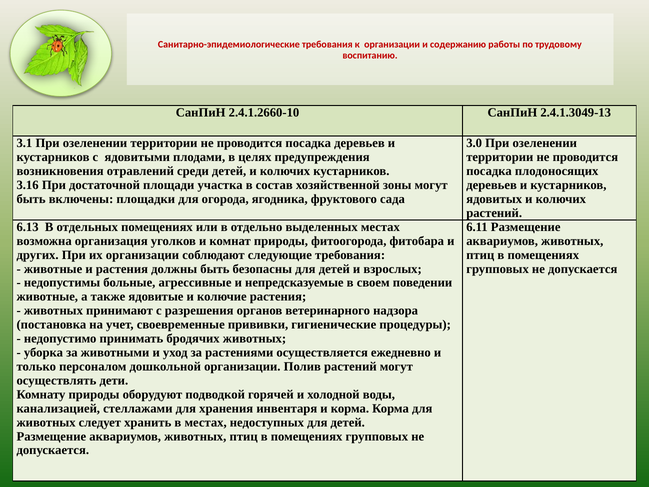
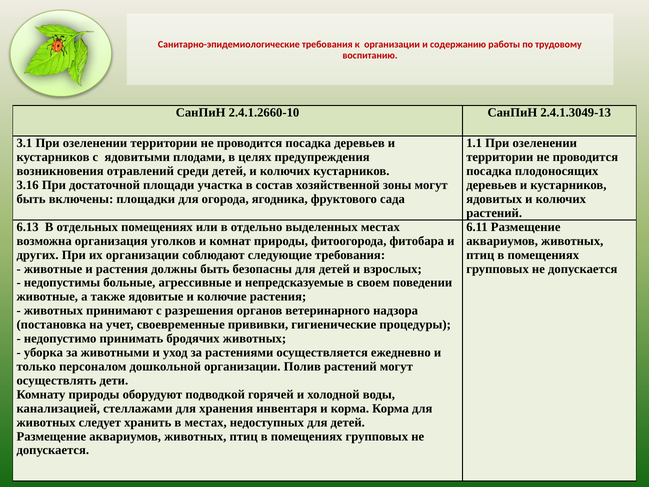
3.0: 3.0 -> 1.1
